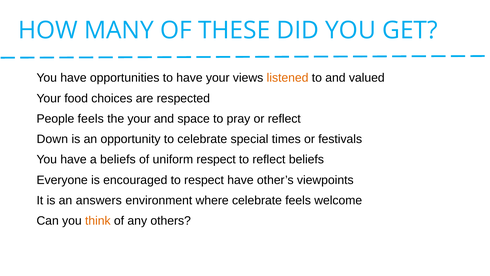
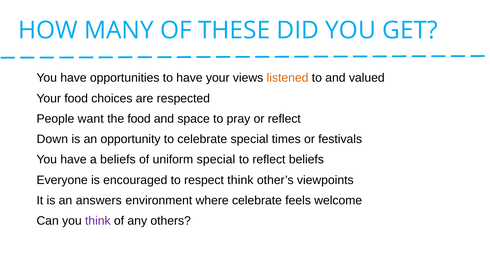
People feels: feels -> want
the your: your -> food
uniform respect: respect -> special
respect have: have -> think
think at (98, 221) colour: orange -> purple
